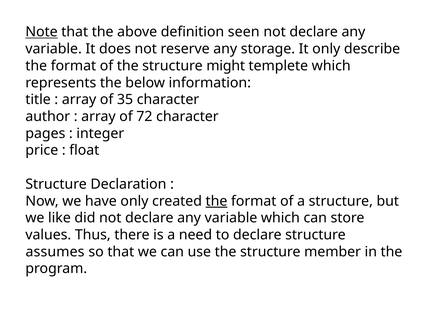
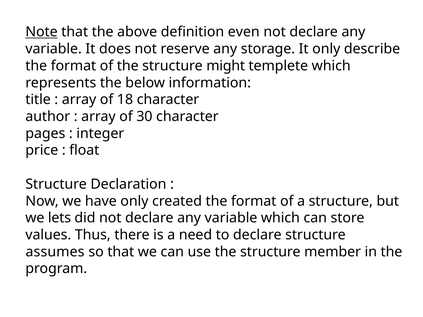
seen: seen -> even
35: 35 -> 18
72: 72 -> 30
the at (216, 201) underline: present -> none
like: like -> lets
